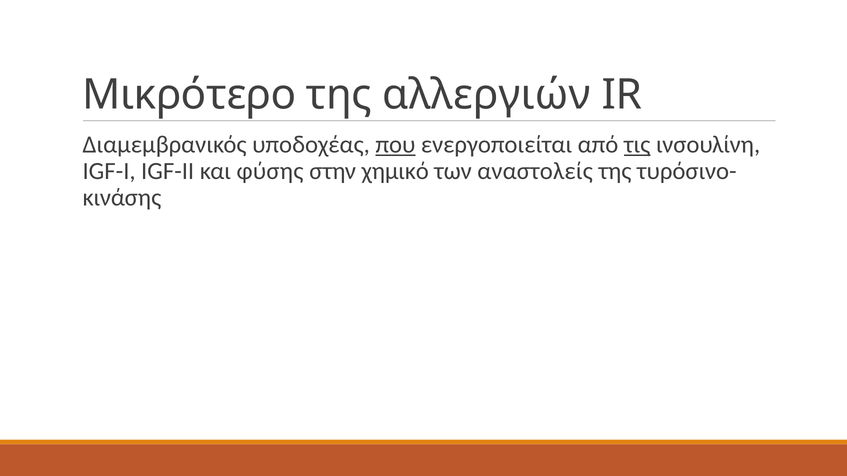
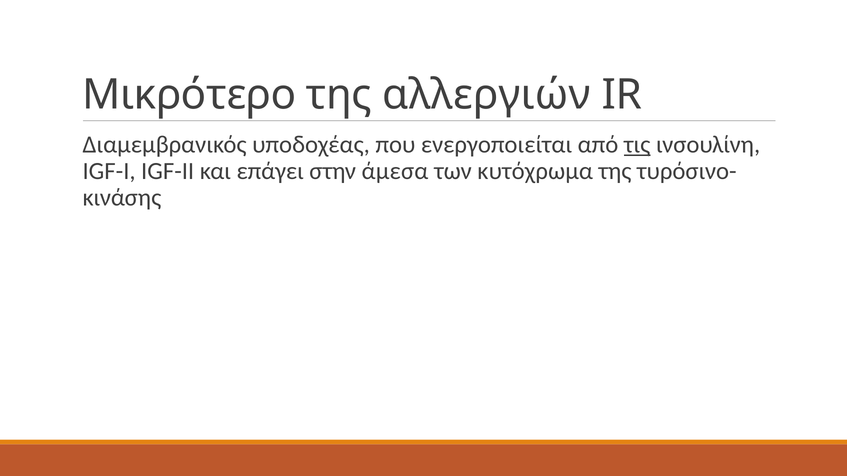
που underline: present -> none
φύσης: φύσης -> επάγει
χημικό: χημικό -> άμεσα
αναστολείς: αναστολείς -> κυτόχρωμα
